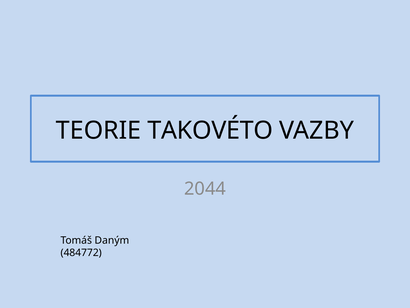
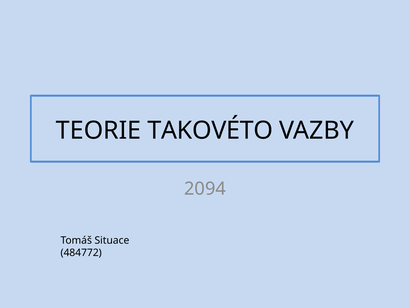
2044: 2044 -> 2094
Daným: Daným -> Situace
